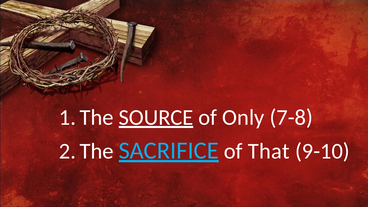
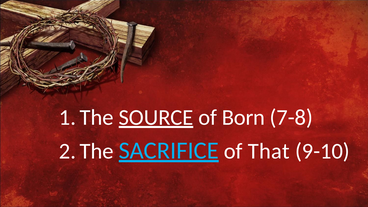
Only: Only -> Born
